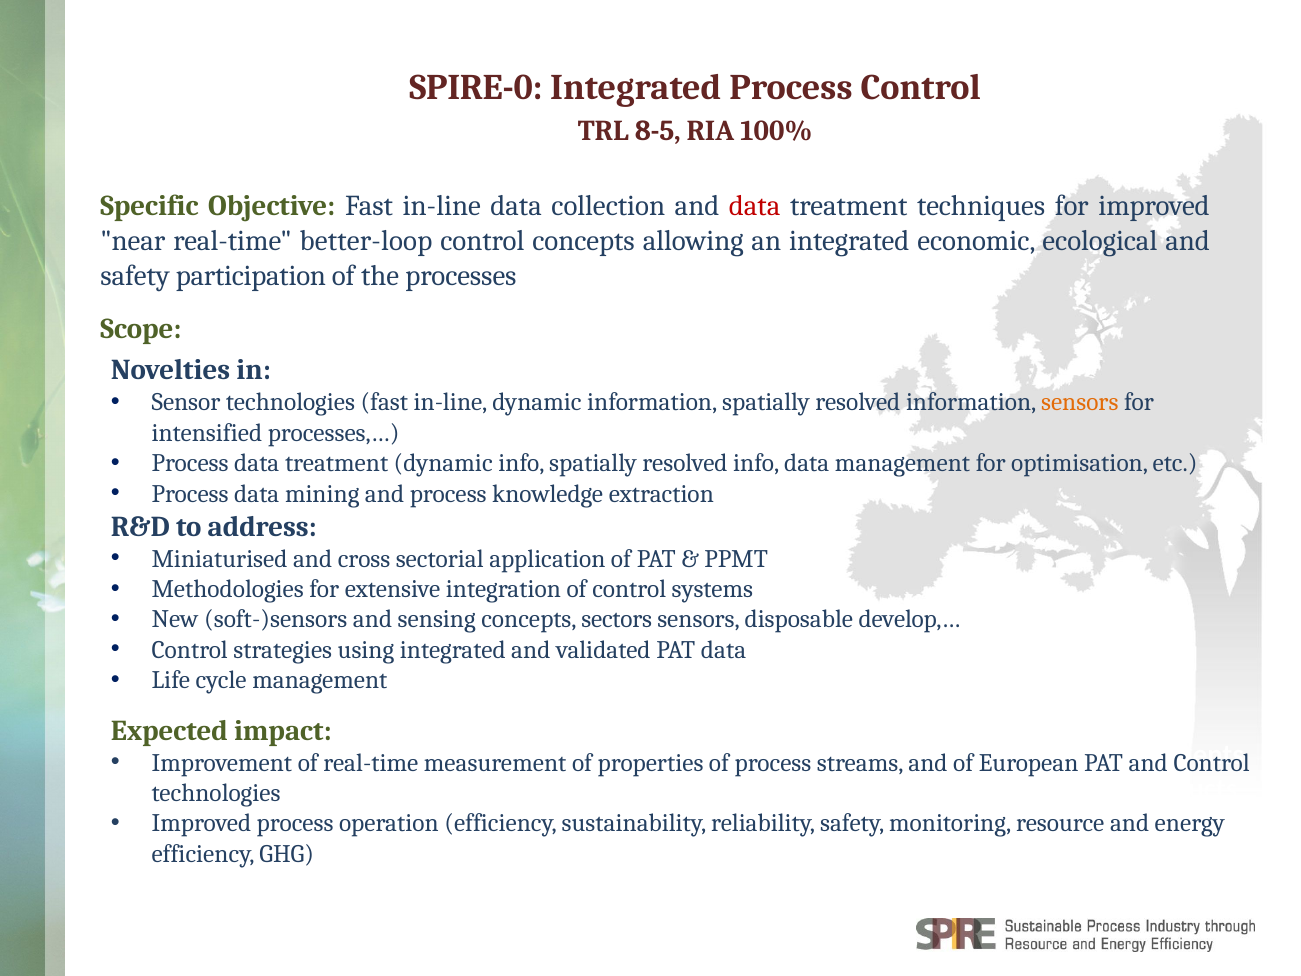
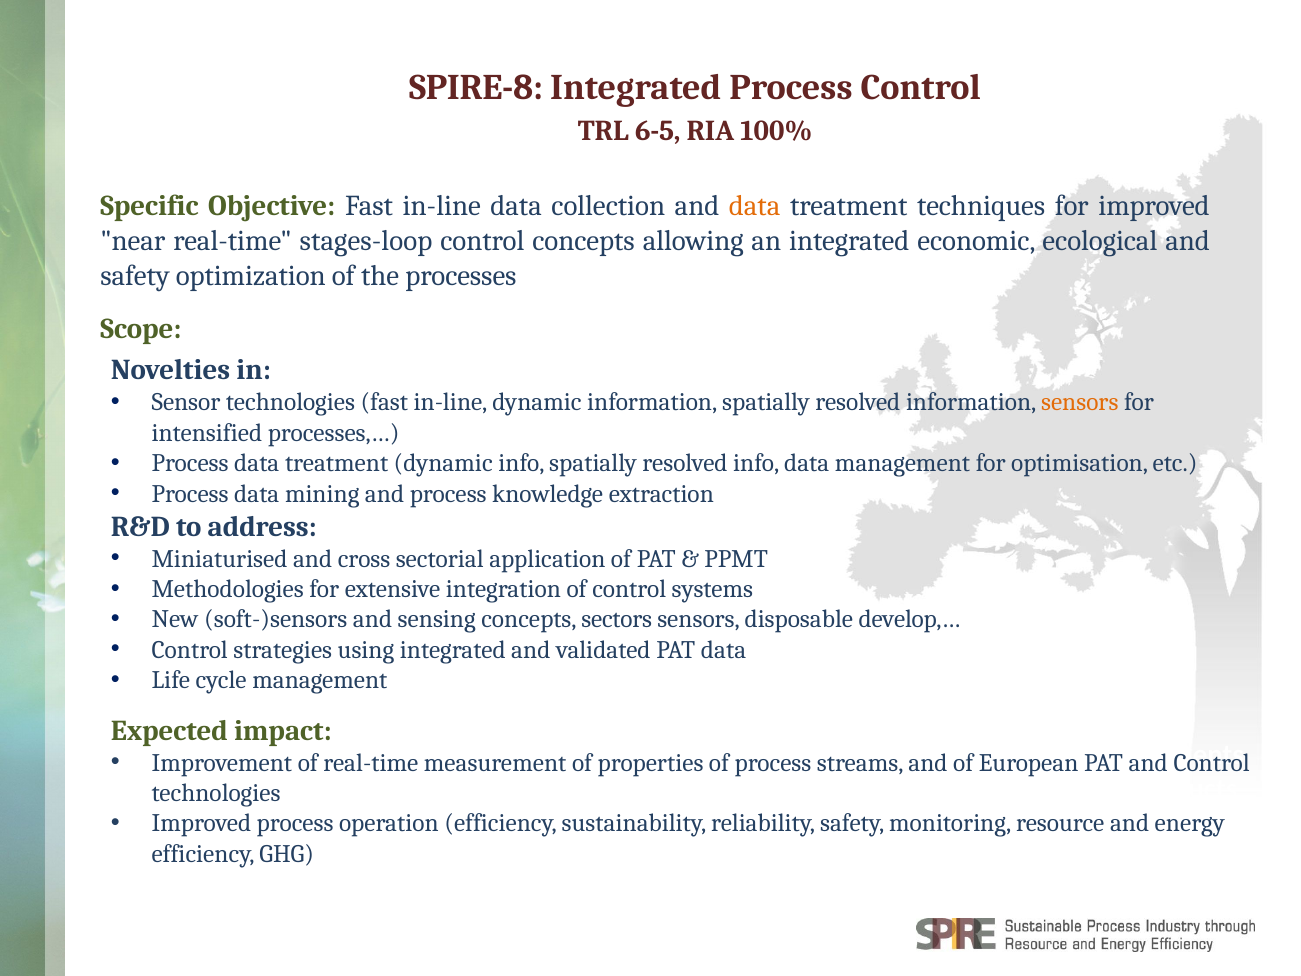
SPIRE-0: SPIRE-0 -> SPIRE-8
8-5: 8-5 -> 6-5
data at (755, 206) colour: red -> orange
better-loop: better-loop -> stages-loop
participation: participation -> optimization
